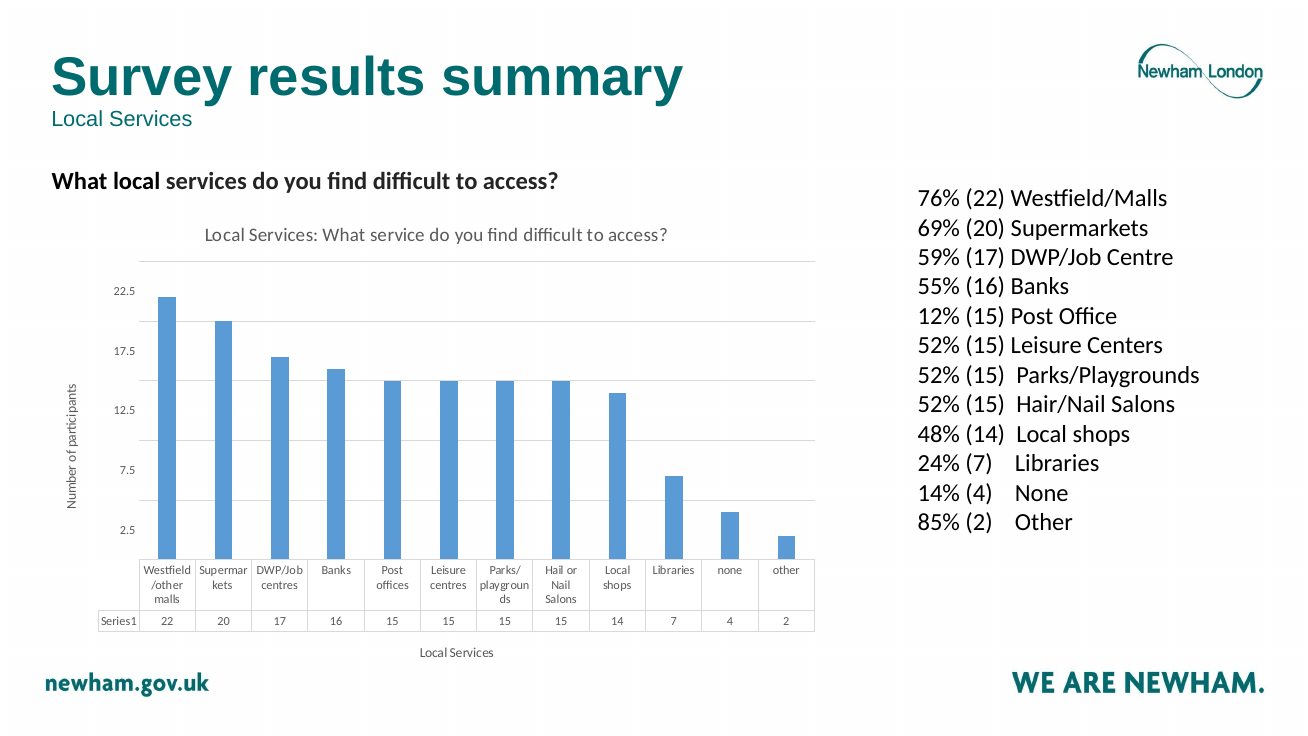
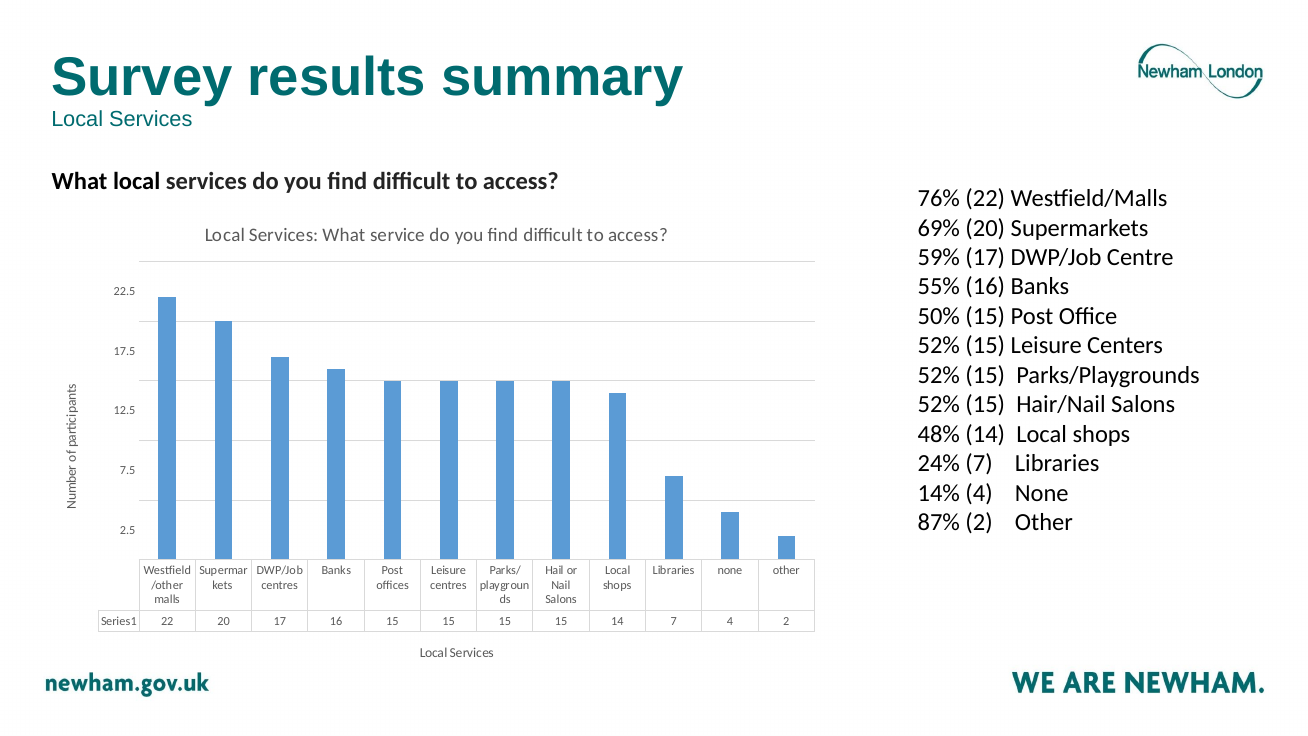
12%: 12% -> 50%
85%: 85% -> 87%
